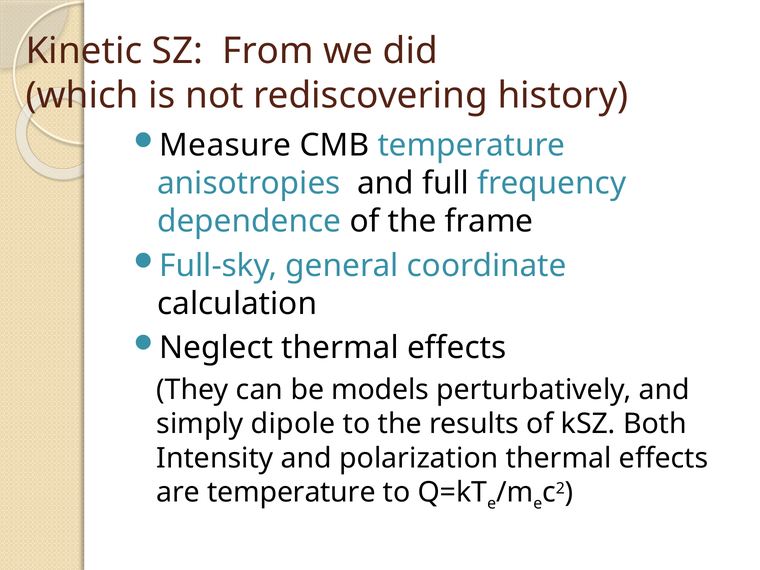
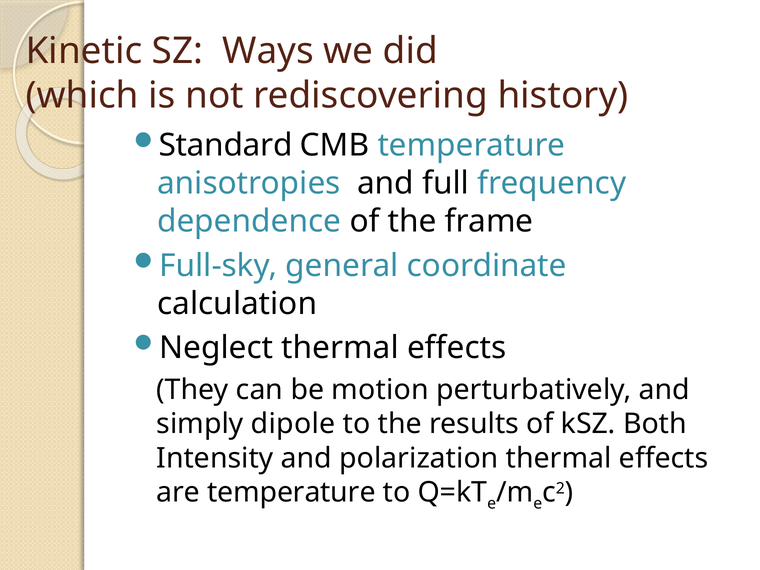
From: From -> Ways
Measure: Measure -> Standard
models: models -> motion
